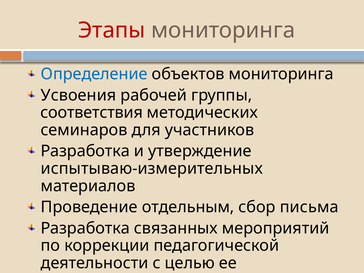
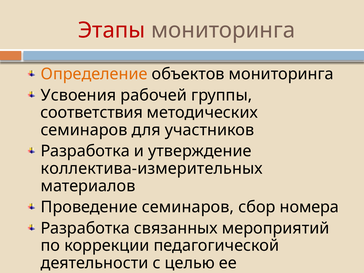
Определение colour: blue -> orange
испытываю-измерительных: испытываю-измерительных -> коллектива-измерительных
Проведение отдельным: отдельным -> семинаров
письма: письма -> номера
